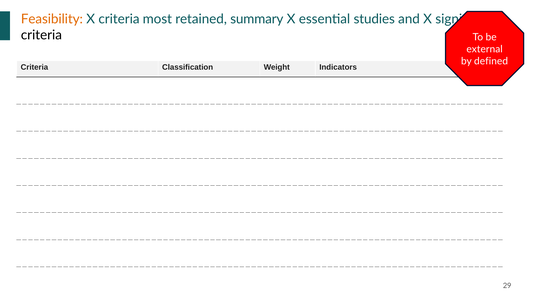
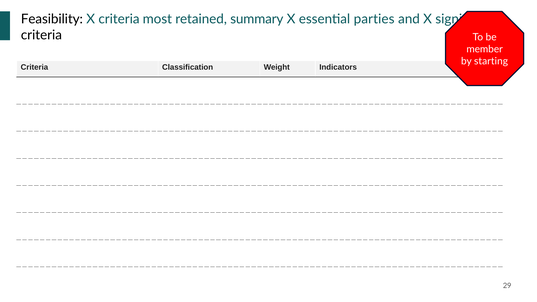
Feasibility colour: orange -> black
studies: studies -> parties
external: external -> member
defined: defined -> starting
